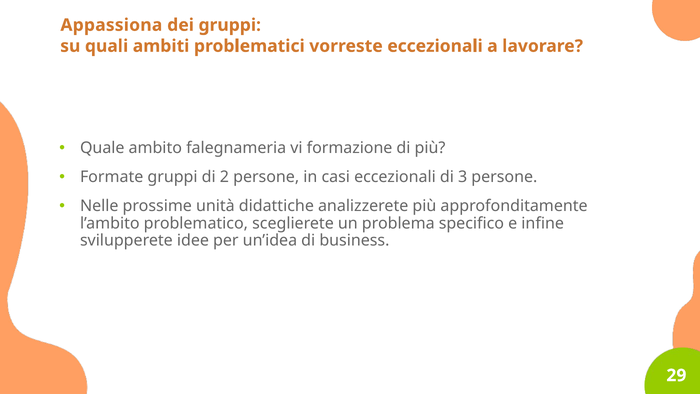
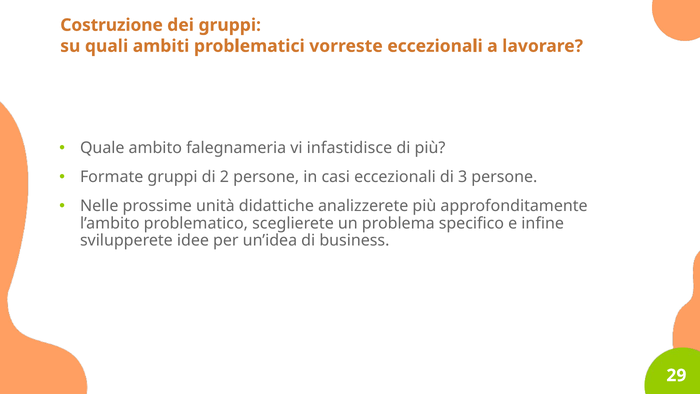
Appassiona: Appassiona -> Costruzione
formazione: formazione -> infastidisce
